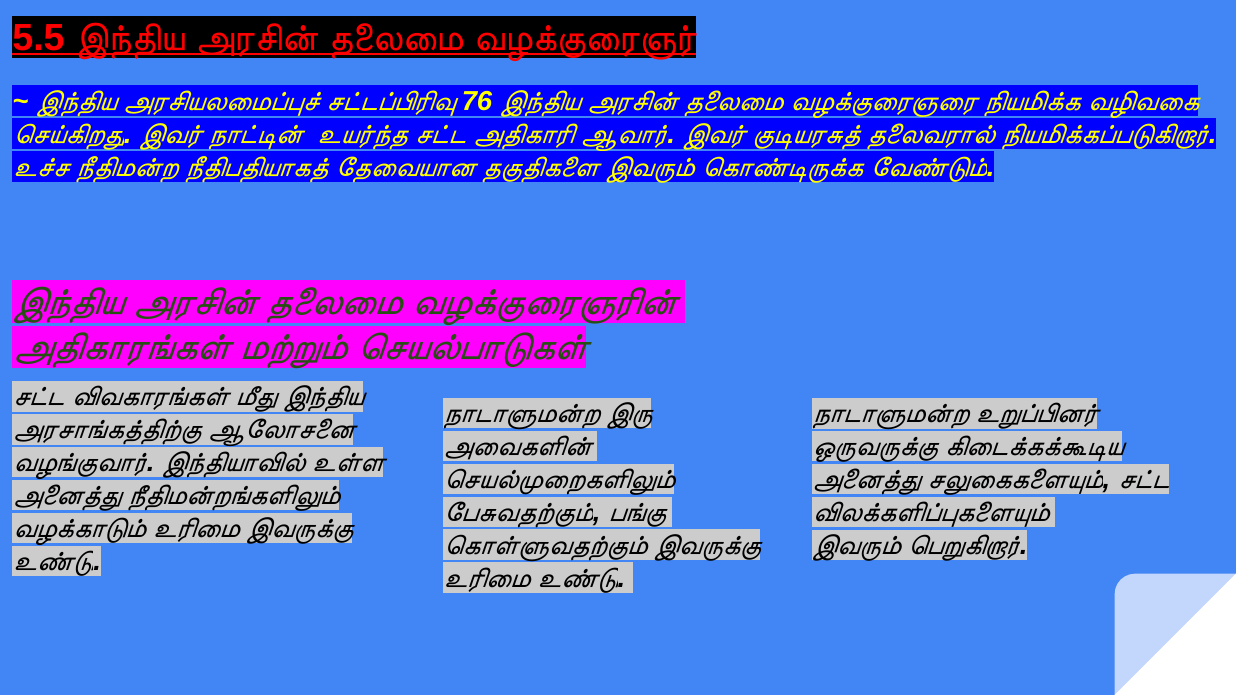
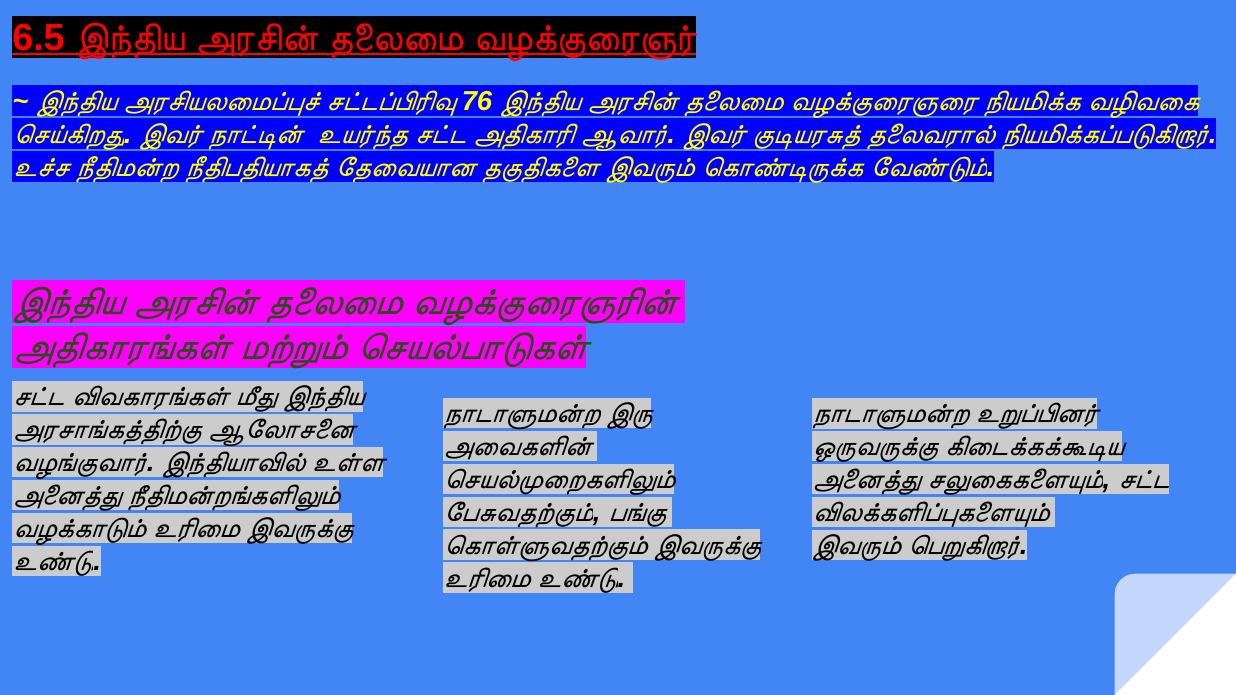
5.5: 5.5 -> 6.5
